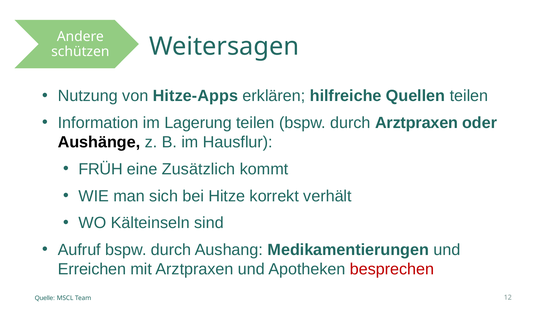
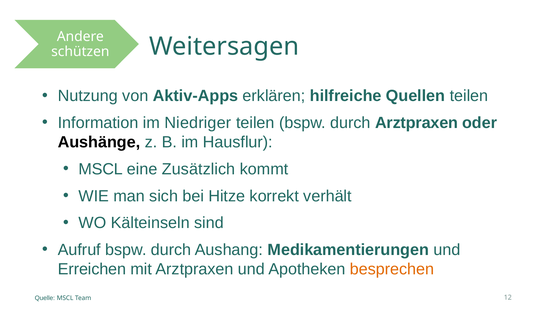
Hitze-Apps: Hitze-Apps -> Aktiv-Apps
Lagerung: Lagerung -> Niedriger
FRÜH at (101, 169): FRÜH -> MSCL
besprechen colour: red -> orange
